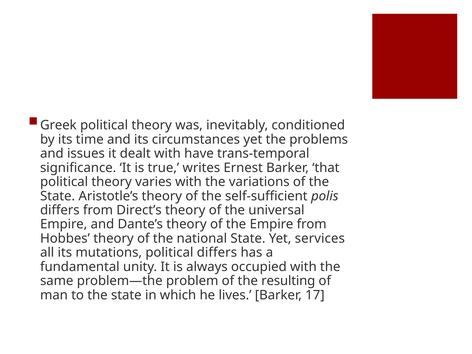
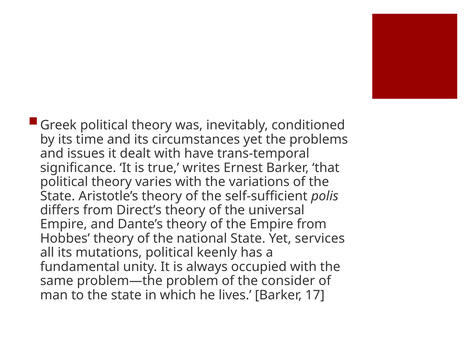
political differs: differs -> keenly
resulting: resulting -> consider
